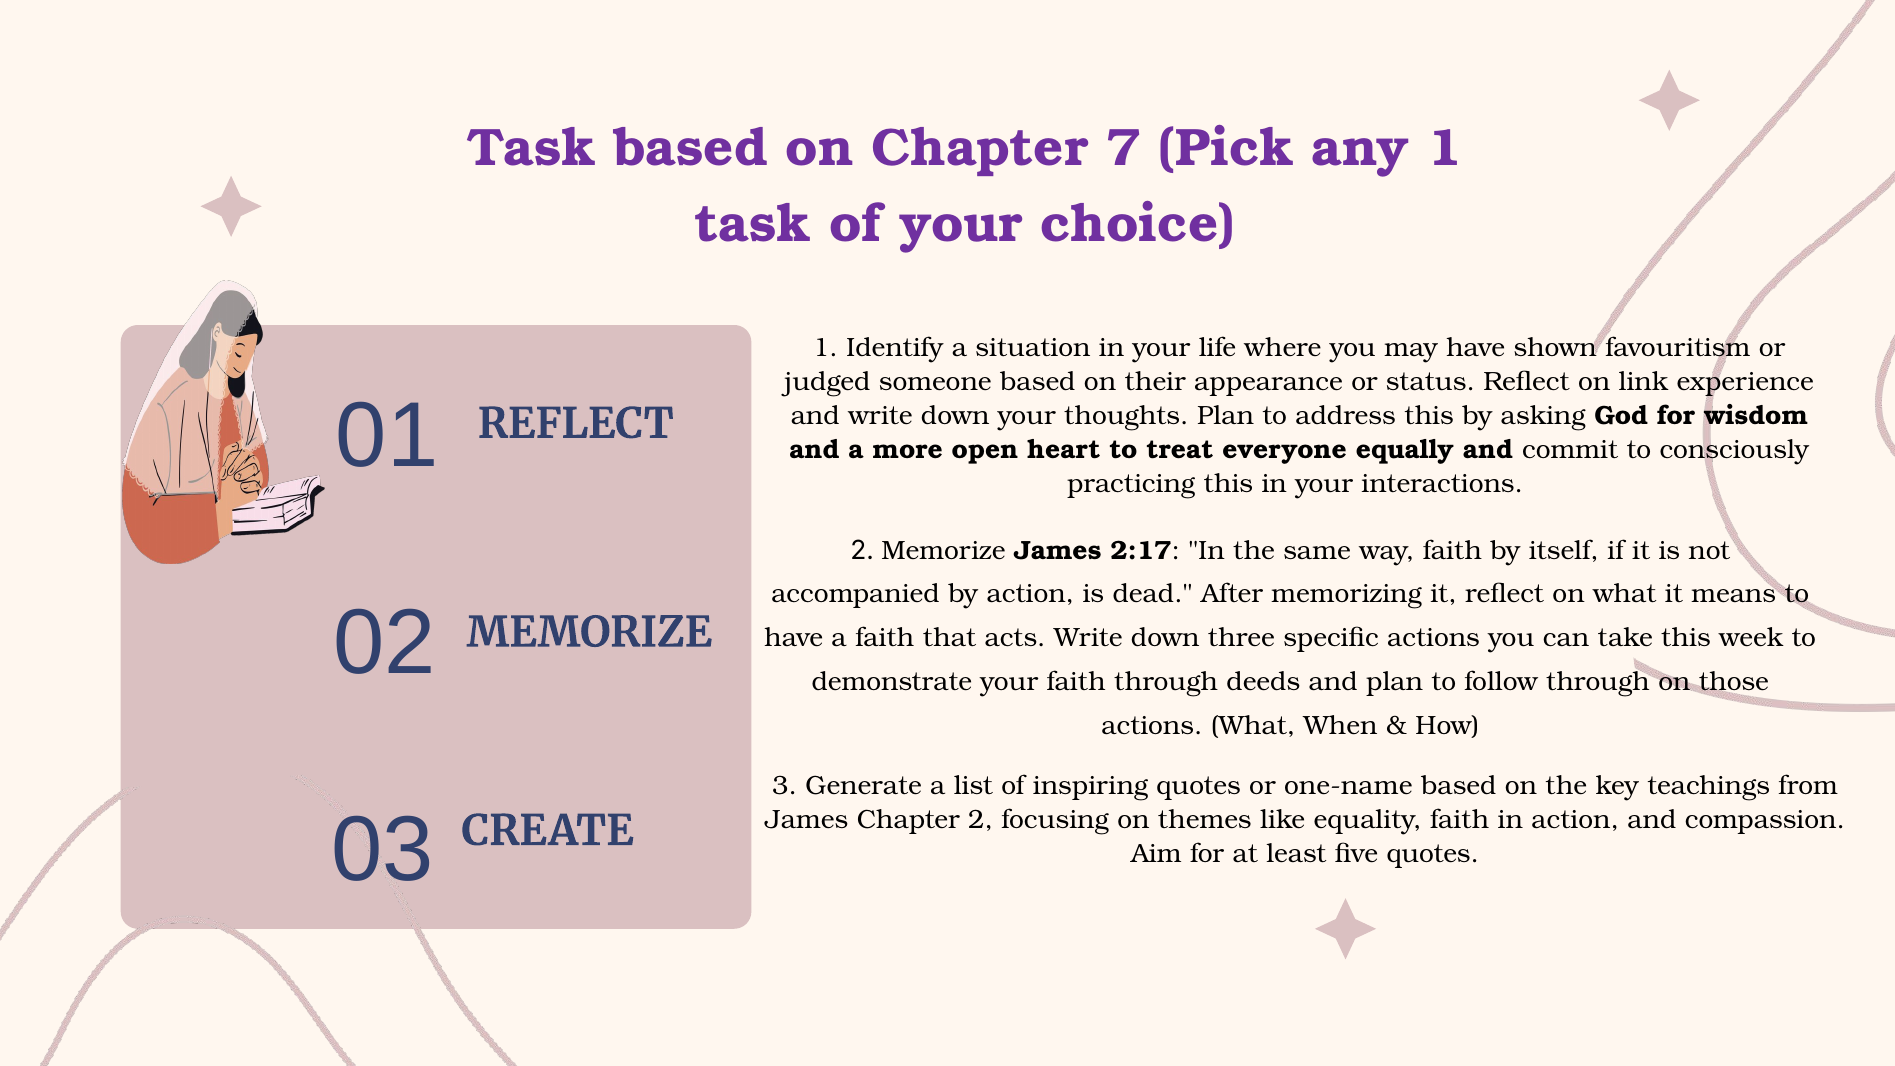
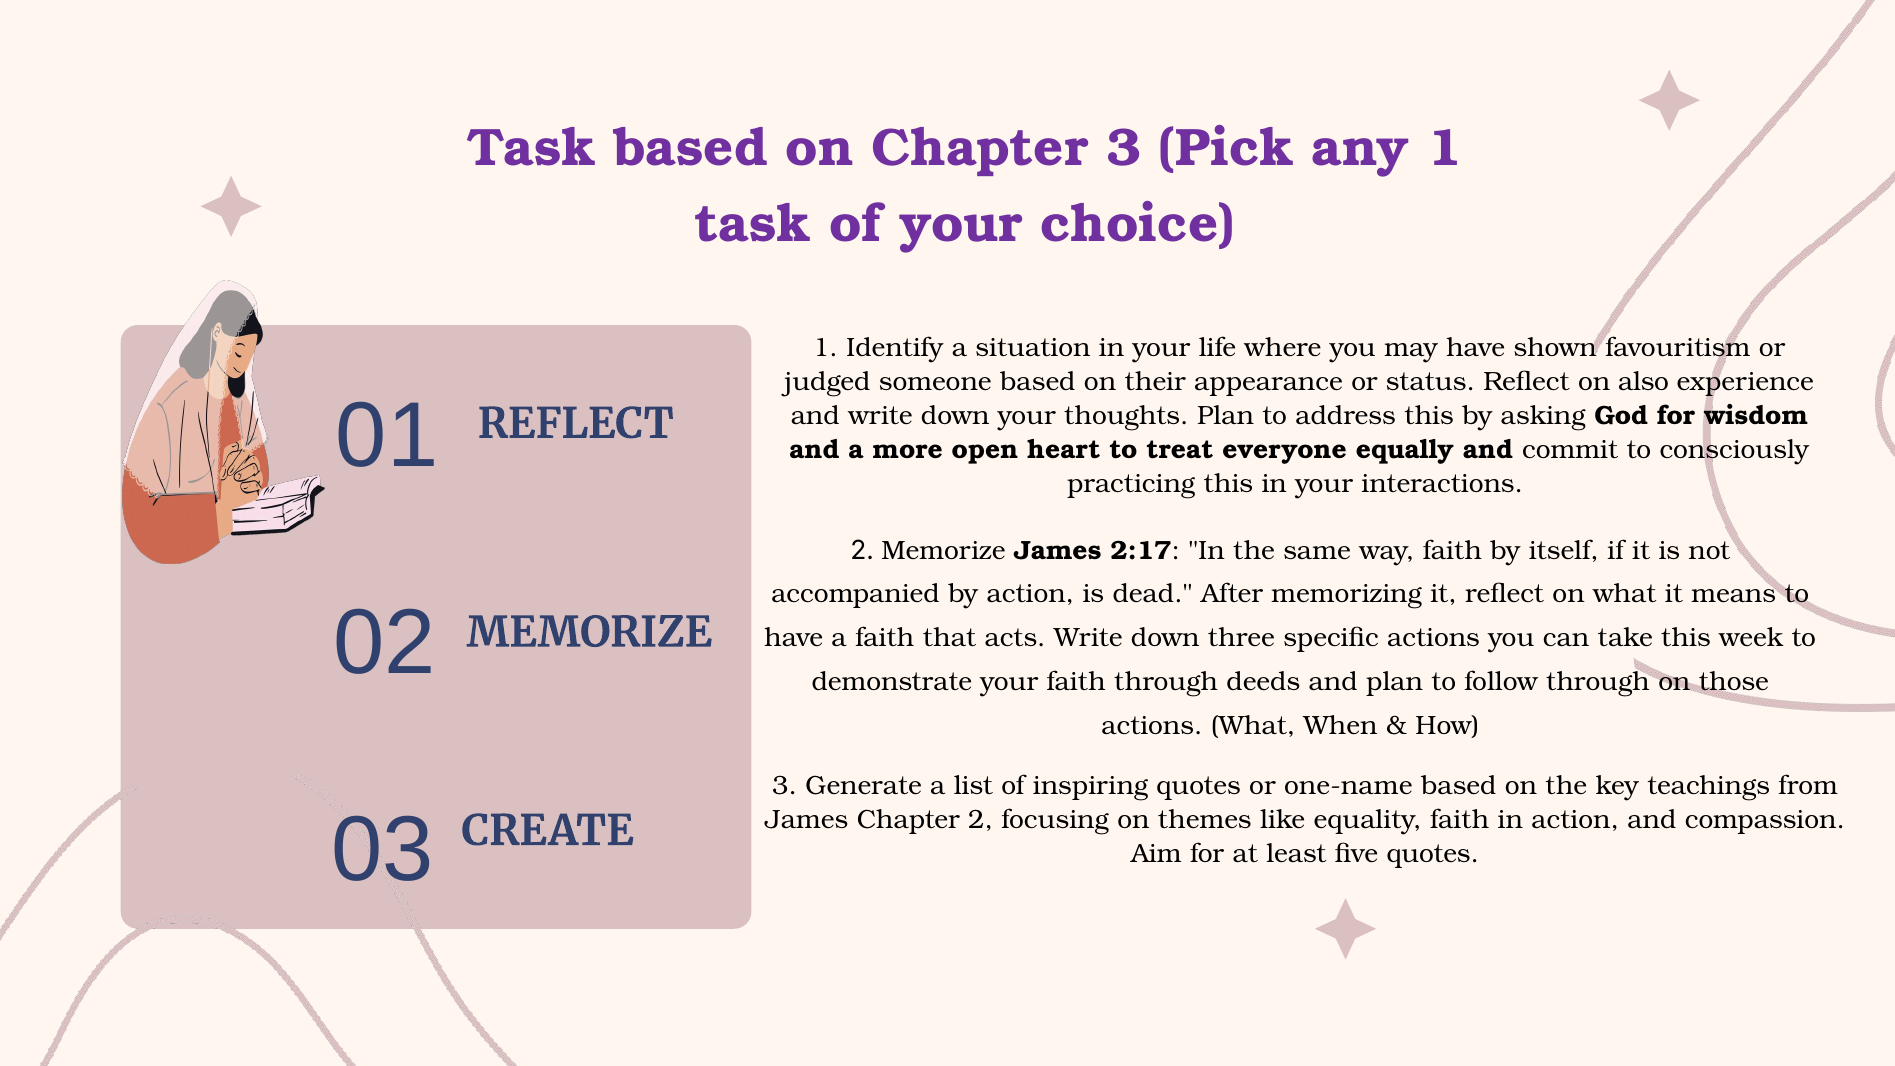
Chapter 7: 7 -> 3
link: link -> also
